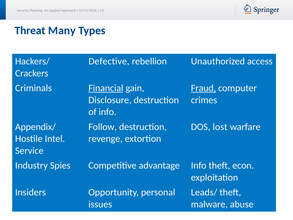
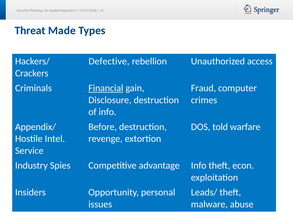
Many: Many -> Made
Fraud underline: present -> none
Follow: Follow -> Before
lost: lost -> told
